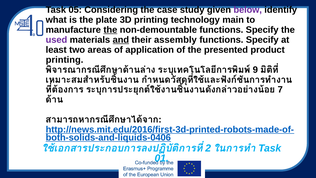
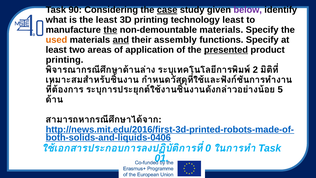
05: 05 -> 90
case underline: none -> present
the plate: plate -> least
technology main: main -> least
non-demountable functions: functions -> materials
used colour: purple -> orange
presented underline: none -> present
9: 9 -> 2
7: 7 -> 5
2: 2 -> 0
